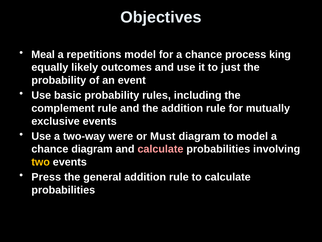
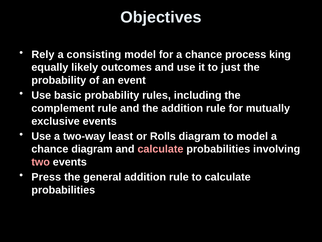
Meal: Meal -> Rely
repetitions: repetitions -> consisting
were: were -> least
Must: Must -> Rolls
two colour: yellow -> pink
